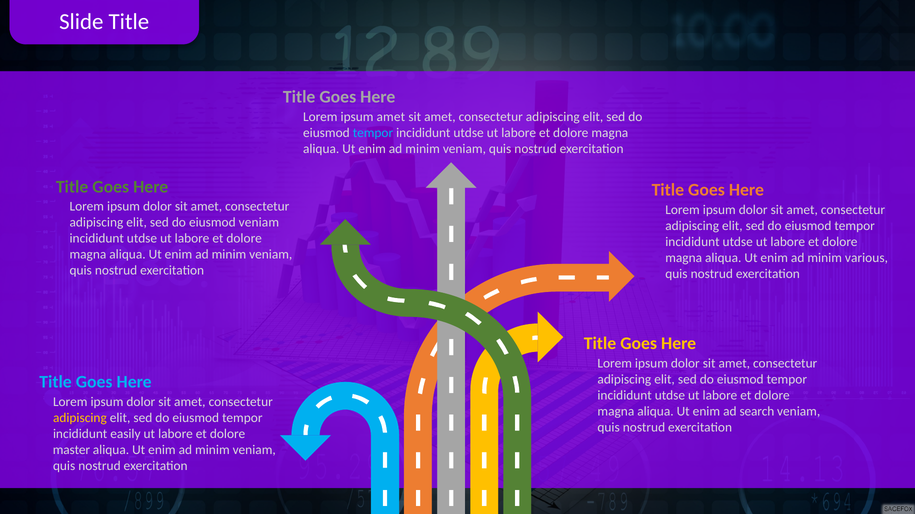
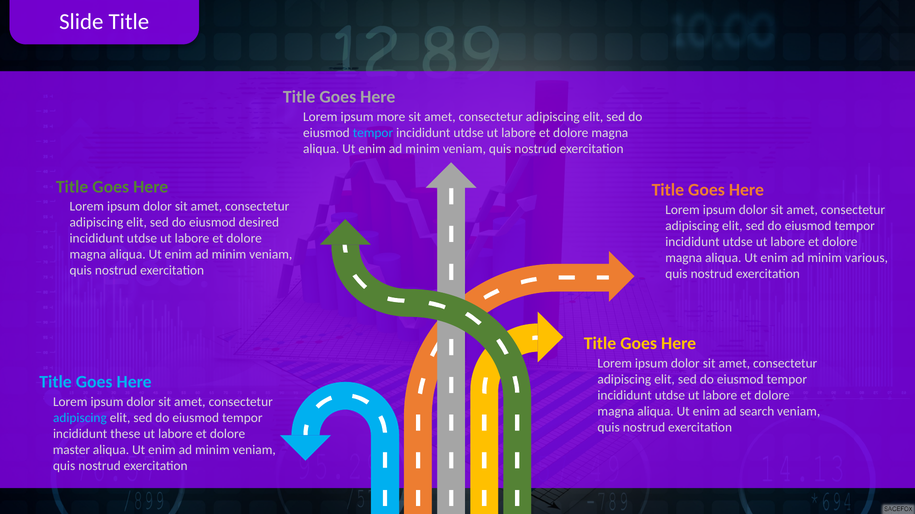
ipsum amet: amet -> more
eiusmod veniam: veniam -> desired
adipiscing at (80, 418) colour: yellow -> light blue
easily: easily -> these
